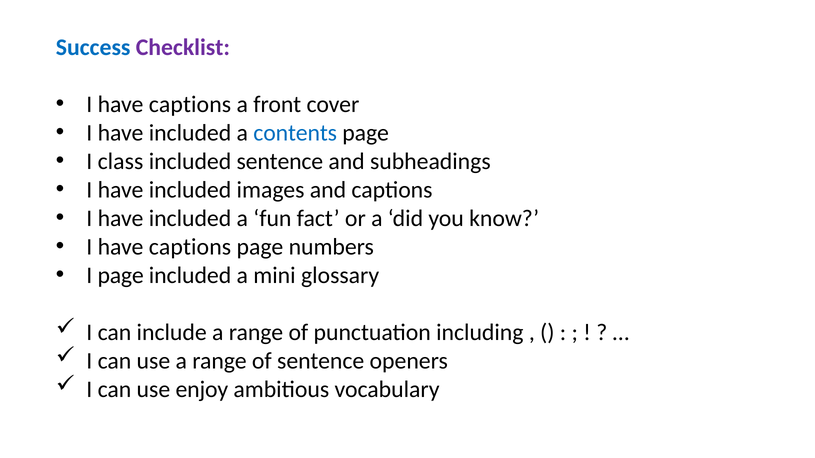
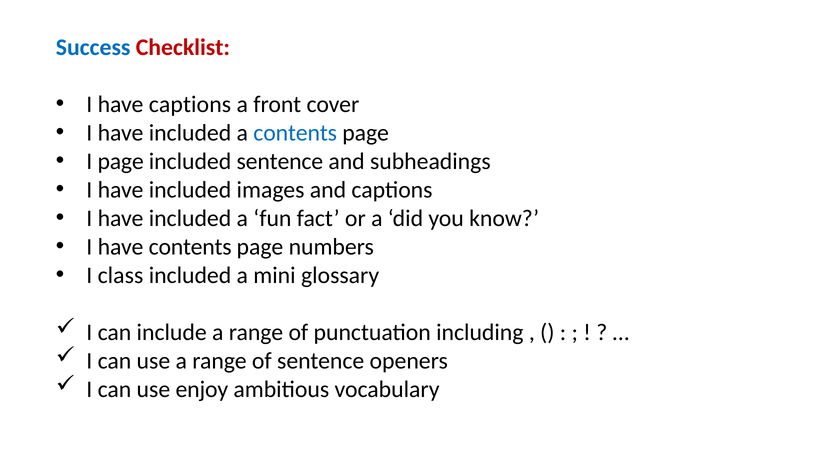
Checklist colour: purple -> red
I class: class -> page
captions at (190, 247): captions -> contents
I page: page -> class
